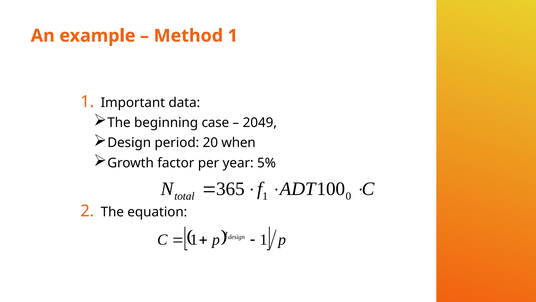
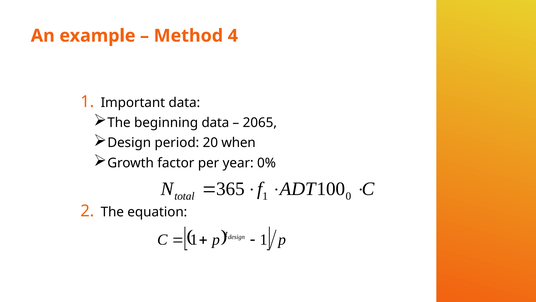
Method 1: 1 -> 4
beginning case: case -> data
2049: 2049 -> 2065
5%: 5% -> 0%
